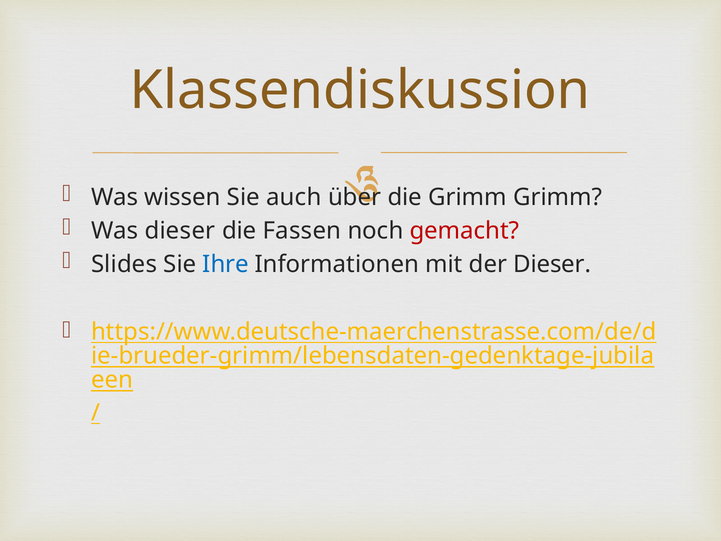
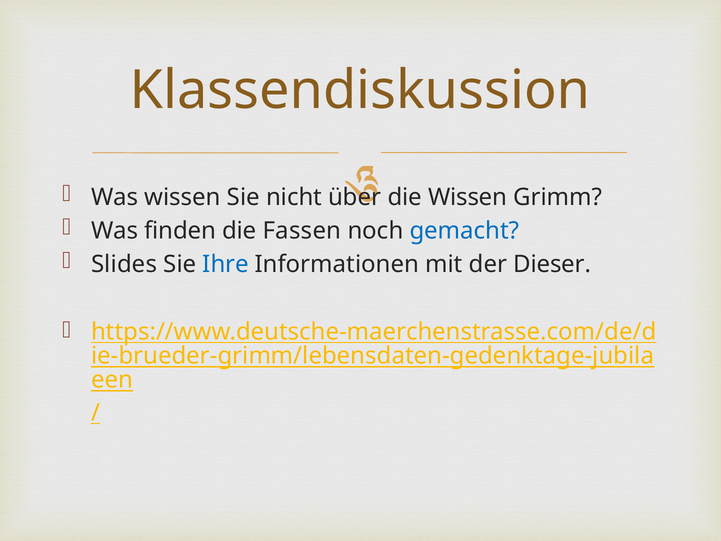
auch: auch -> nicht
die Grimm: Grimm -> Wissen
Was dieser: dieser -> finden
gemacht colour: red -> blue
